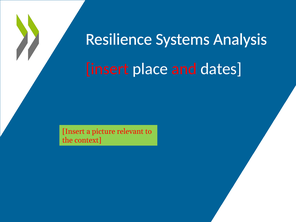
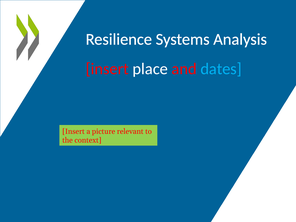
dates colour: white -> light blue
